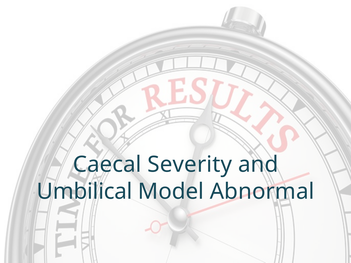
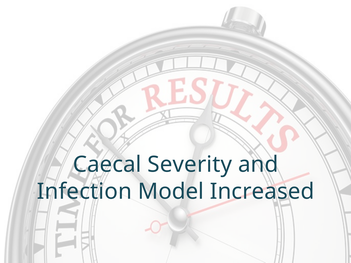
Umbilical: Umbilical -> Infection
Abnormal: Abnormal -> Increased
